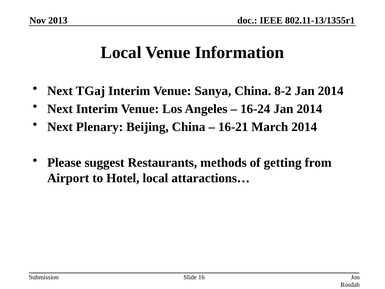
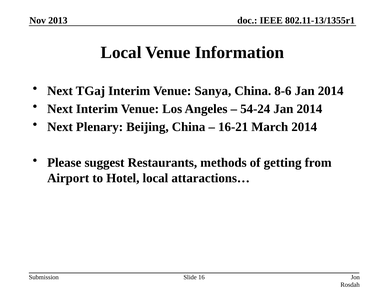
8-2: 8-2 -> 8-6
16-24: 16-24 -> 54-24
